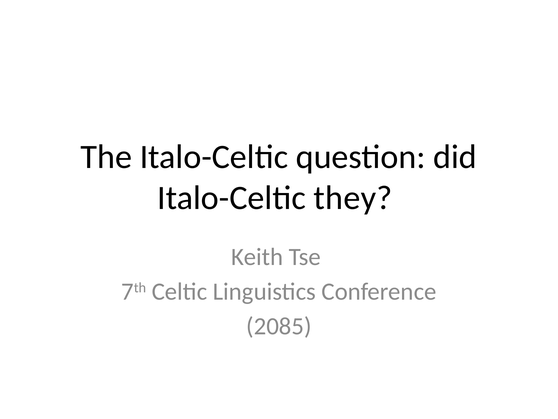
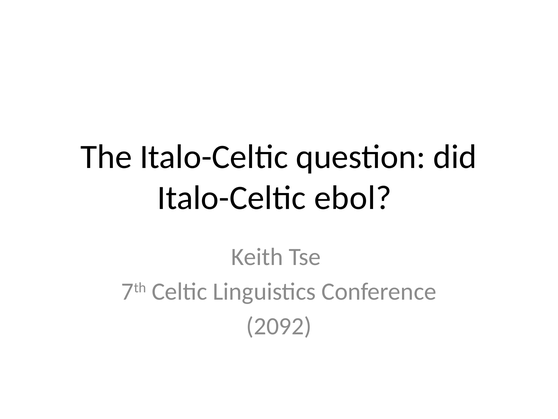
they: they -> ebol
2085: 2085 -> 2092
